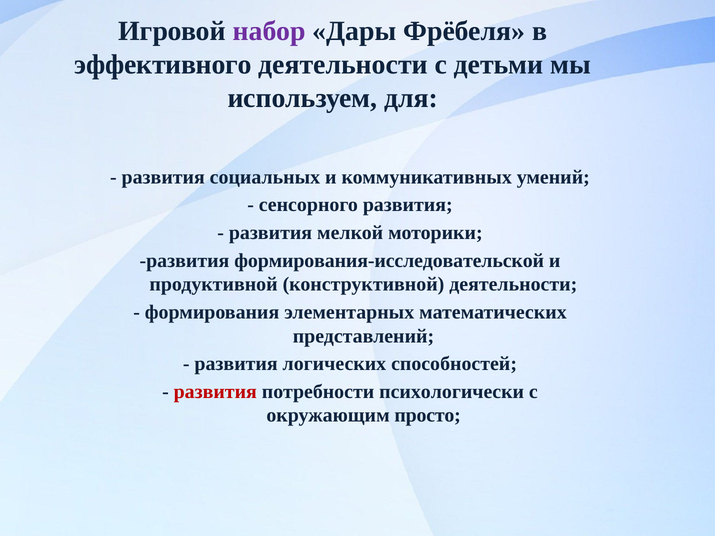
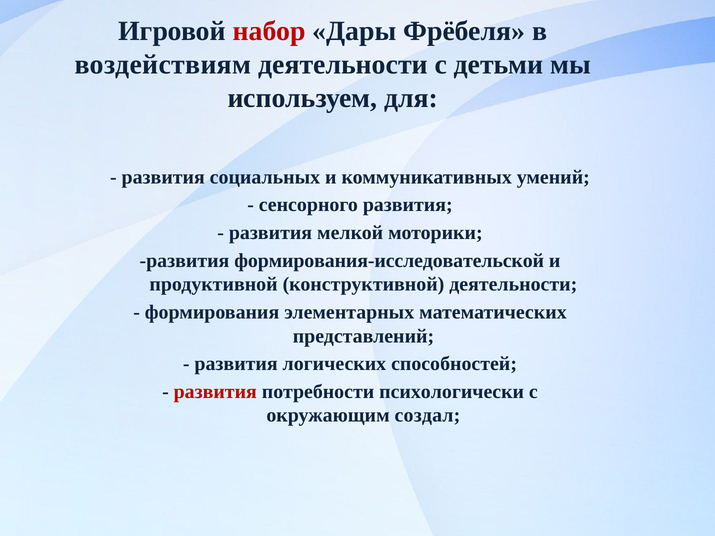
набор colour: purple -> red
эффективного: эффективного -> воздействиям
просто: просто -> создал
